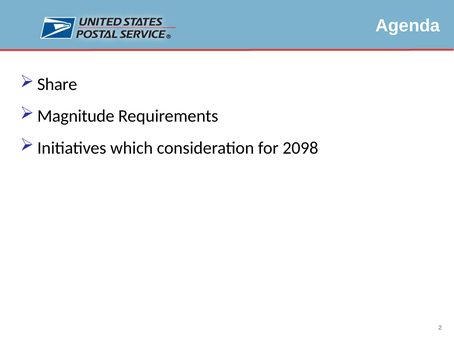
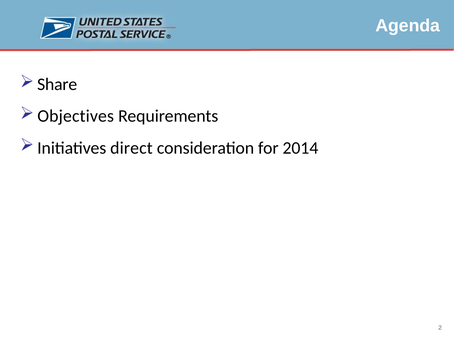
Magnitude: Magnitude -> Objectives
which: which -> direct
2098: 2098 -> 2014
